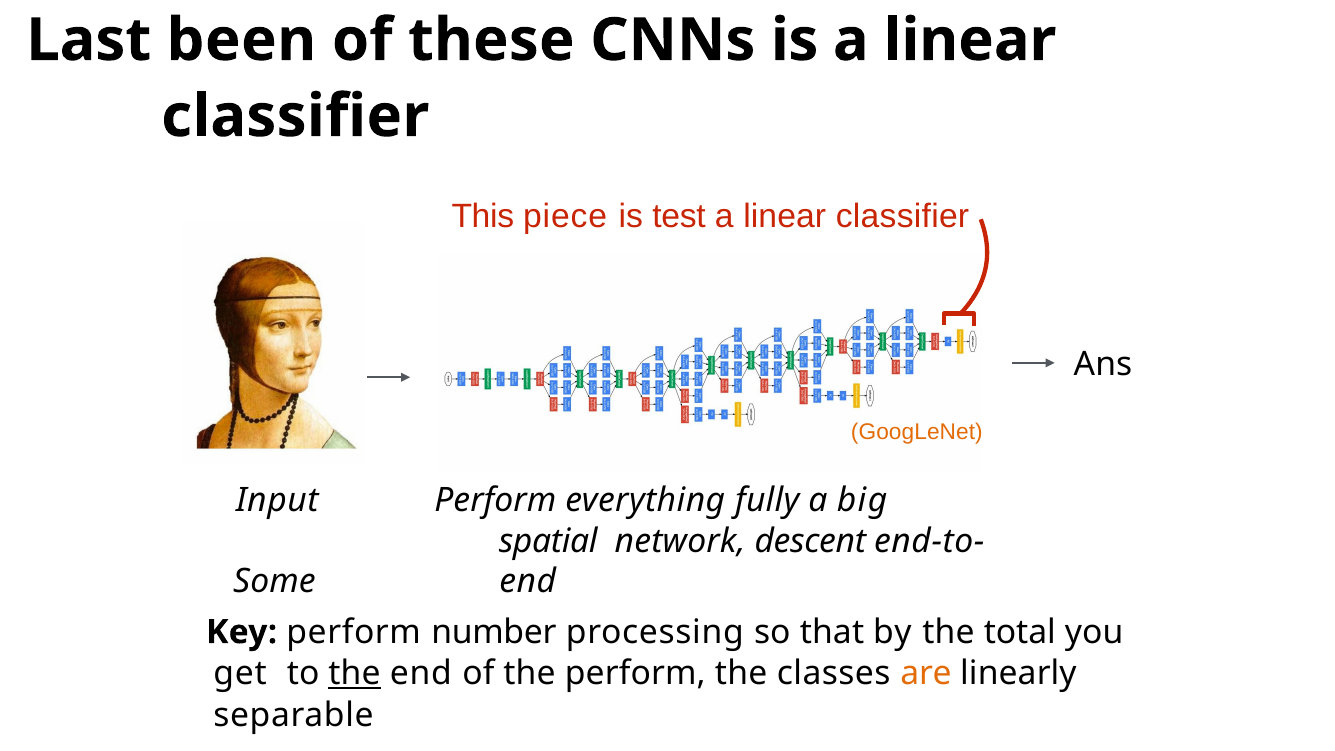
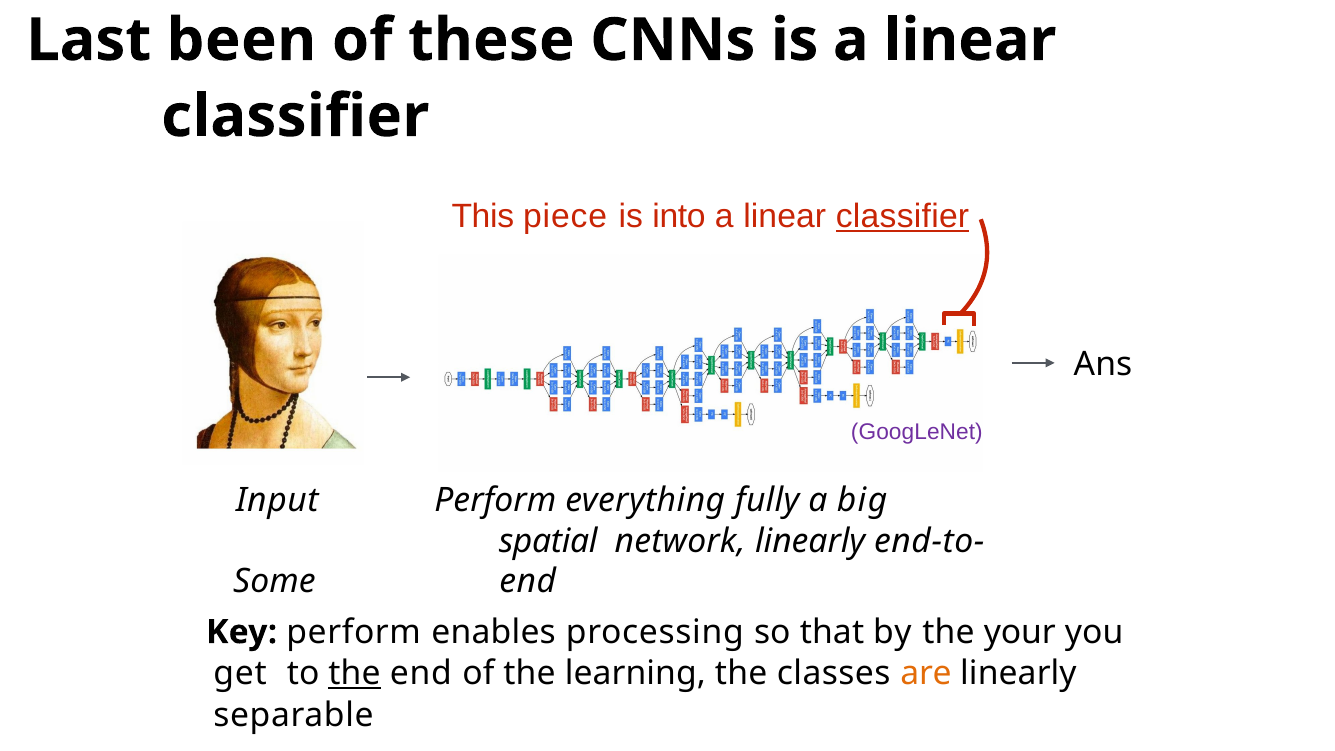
test: test -> into
classifier at (903, 216) underline: none -> present
GoogLeNet colour: orange -> purple
network descent: descent -> linearly
number: number -> enables
total: total -> your
the perform: perform -> learning
